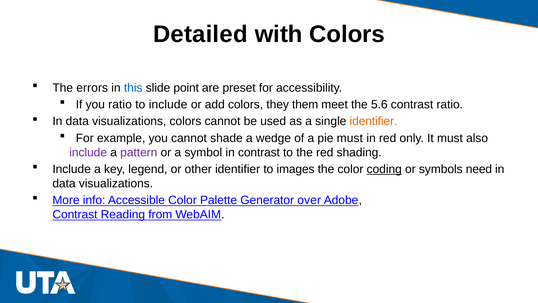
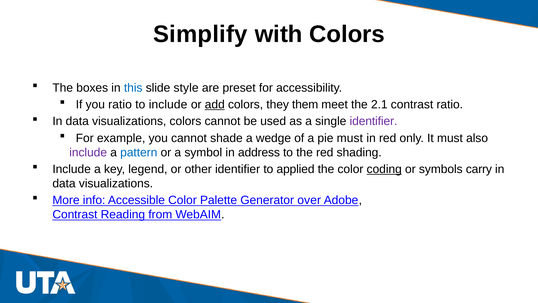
Detailed: Detailed -> Simplify
errors: errors -> boxes
point: point -> style
add underline: none -> present
5.6: 5.6 -> 2.1
identifier at (373, 121) colour: orange -> purple
pattern colour: purple -> blue
in contrast: contrast -> address
images: images -> applied
need: need -> carry
